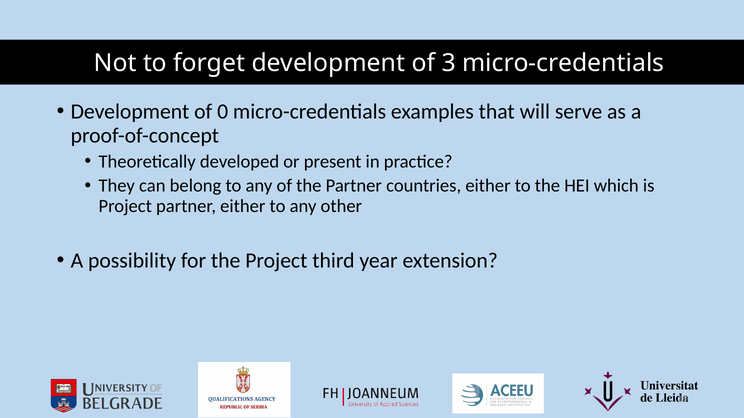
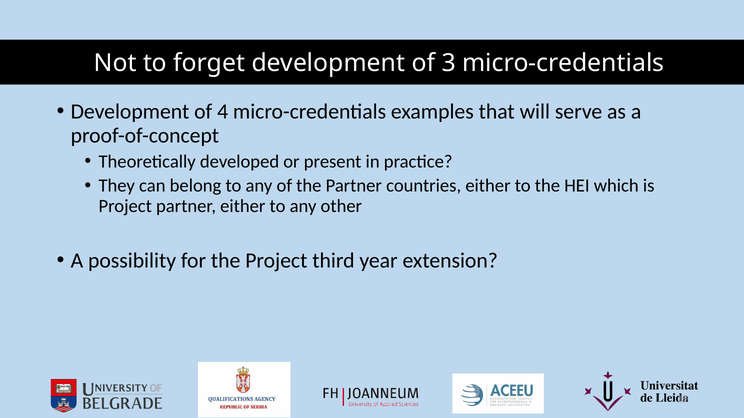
0: 0 -> 4
